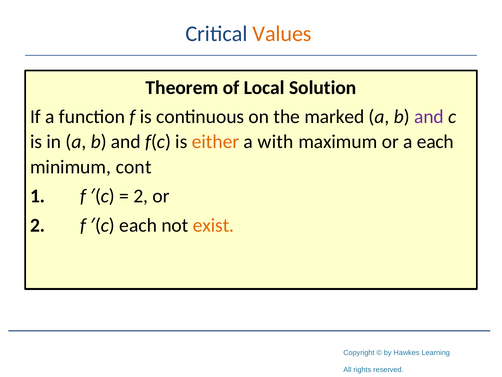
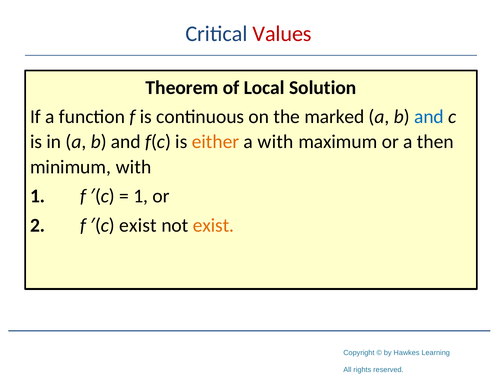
Values colour: orange -> red
and at (429, 117) colour: purple -> blue
a each: each -> then
minimum cont: cont -> with
2 at (141, 196): 2 -> 1
c each: each -> exist
